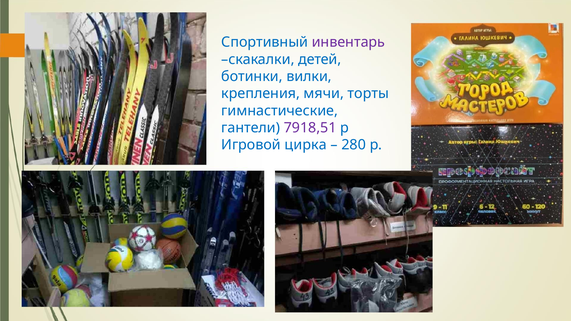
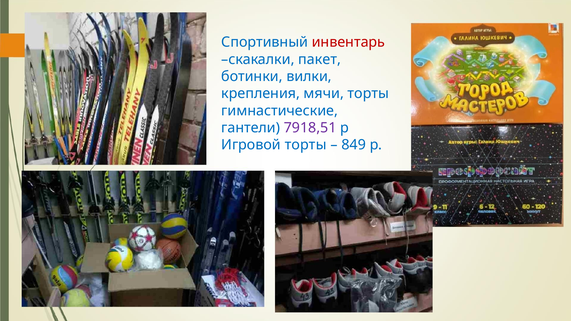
инвентарь colour: purple -> red
детей: детей -> пакет
Игровой цирка: цирка -> торты
280: 280 -> 849
